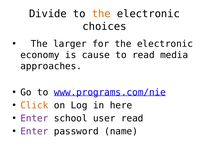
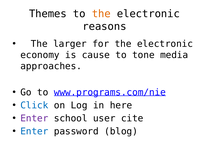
Divide: Divide -> Themes
choices: choices -> reasons
to read: read -> tone
Click colour: orange -> blue
user read: read -> cite
Enter at (34, 131) colour: purple -> blue
name: name -> blog
